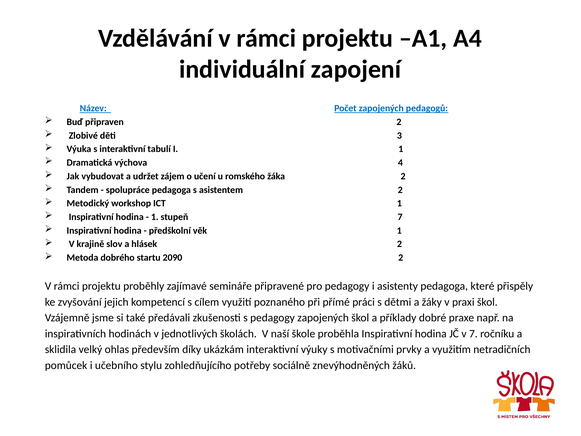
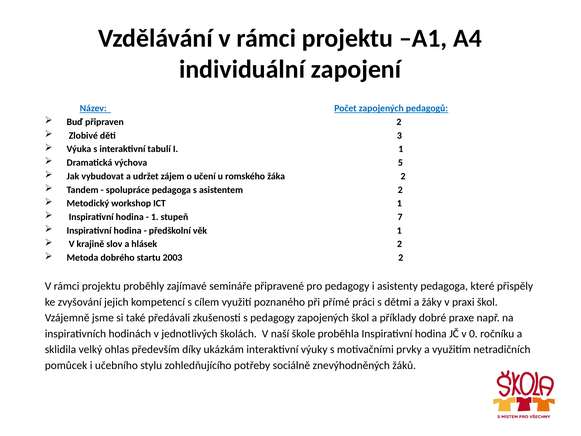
4: 4 -> 5
2090: 2090 -> 2003
v 7: 7 -> 0
